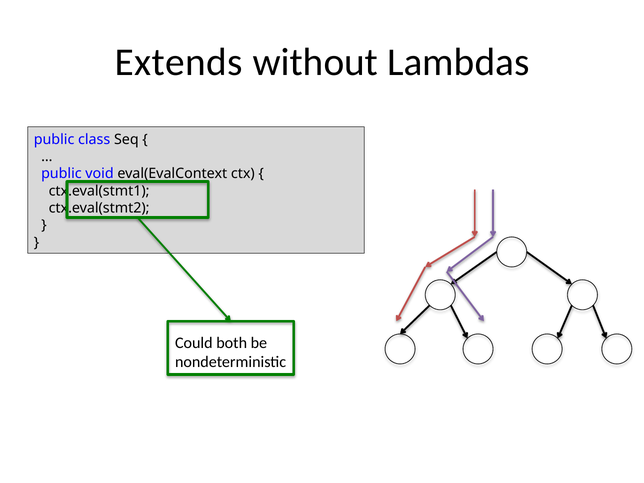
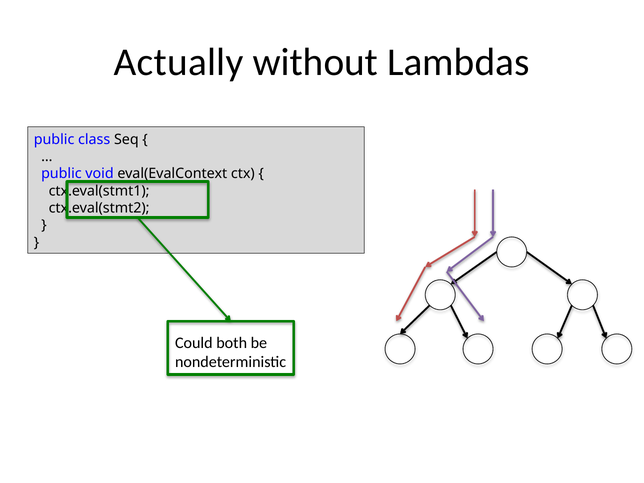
Extends: Extends -> Actually
